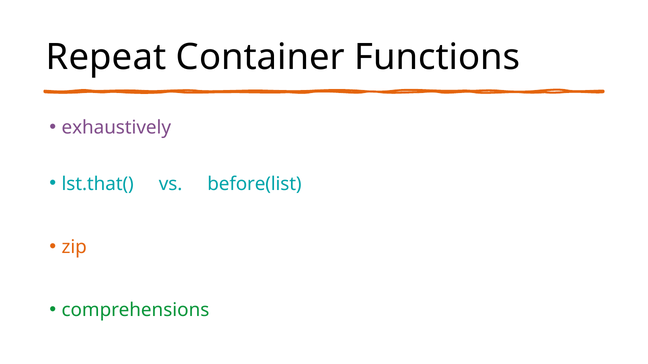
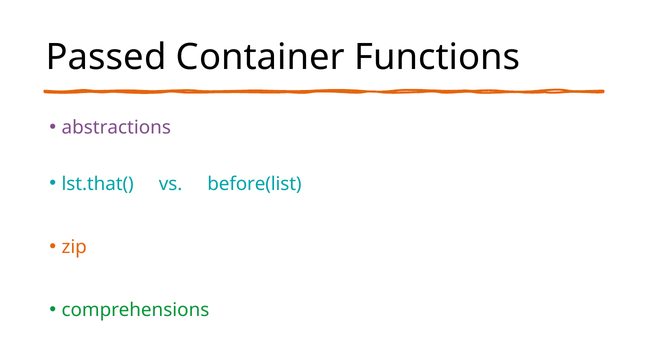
Repeat: Repeat -> Passed
exhaustively: exhaustively -> abstractions
